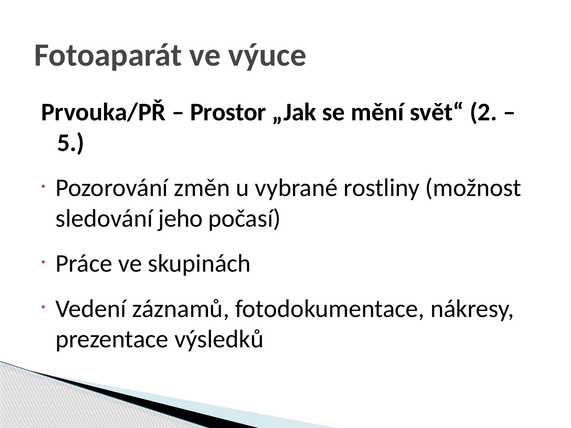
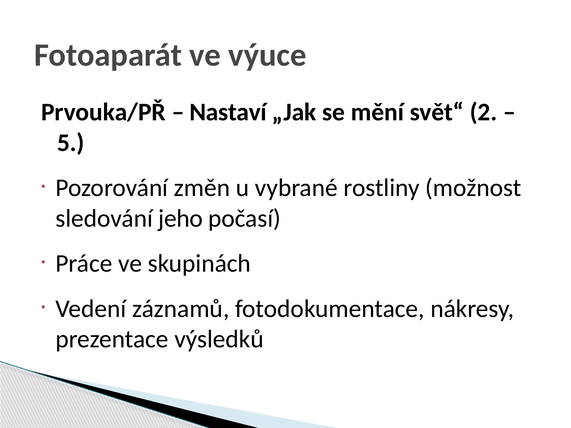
Prostor: Prostor -> Nastaví
